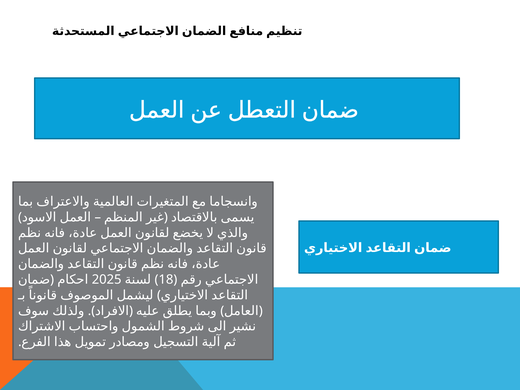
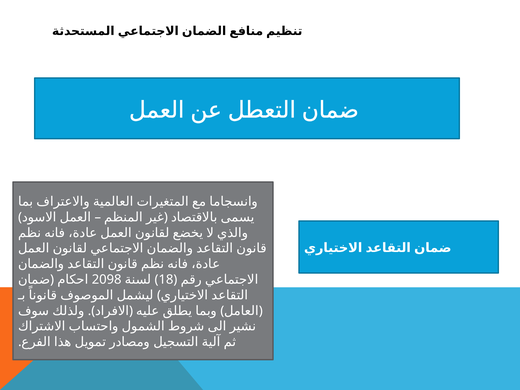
2025: 2025 -> 2098
